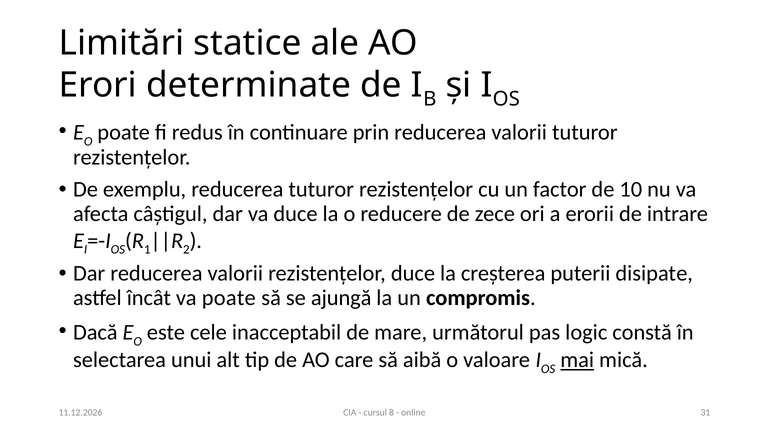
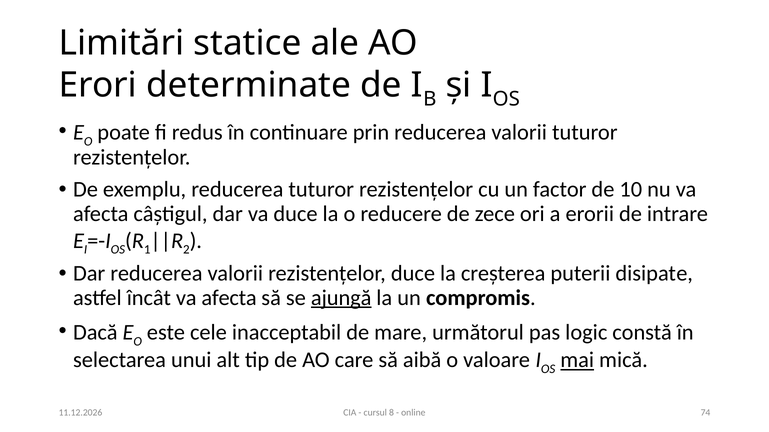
încât va poate: poate -> afecta
ajungă underline: none -> present
31: 31 -> 74
